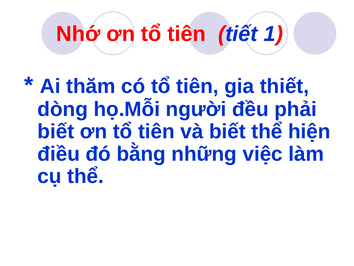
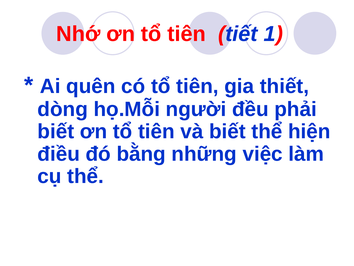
thăm: thăm -> quên
